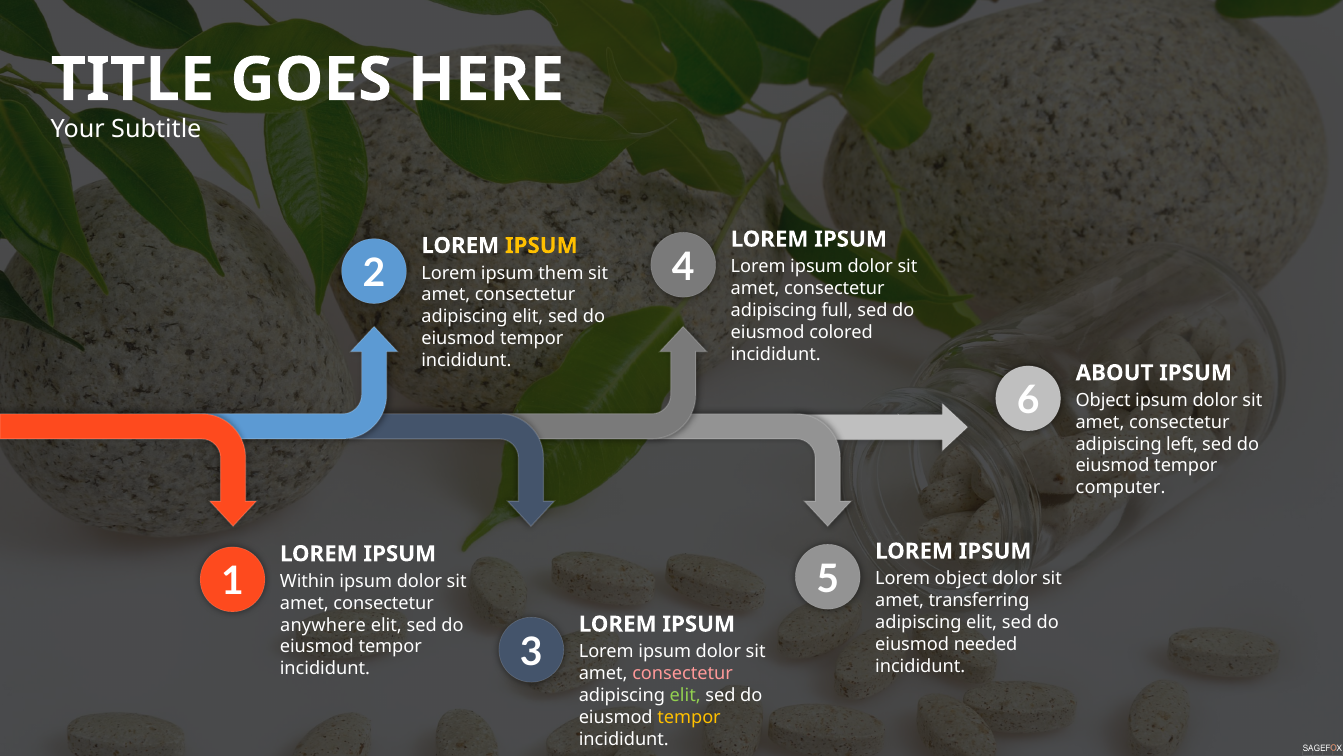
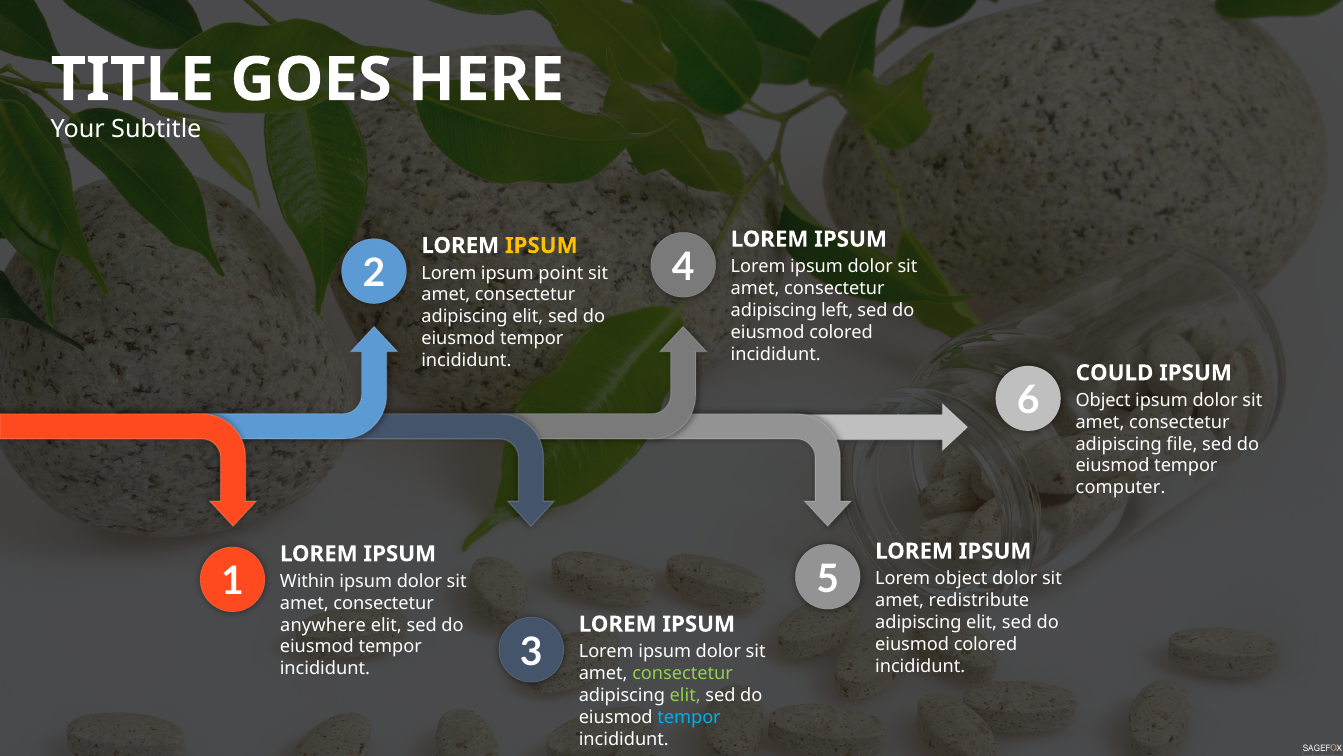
them: them -> point
full: full -> left
ABOUT: ABOUT -> COULD
left: left -> file
transferring: transferring -> redistribute
needed at (986, 644): needed -> colored
consectetur at (683, 673) colour: pink -> light green
tempor at (689, 717) colour: yellow -> light blue
